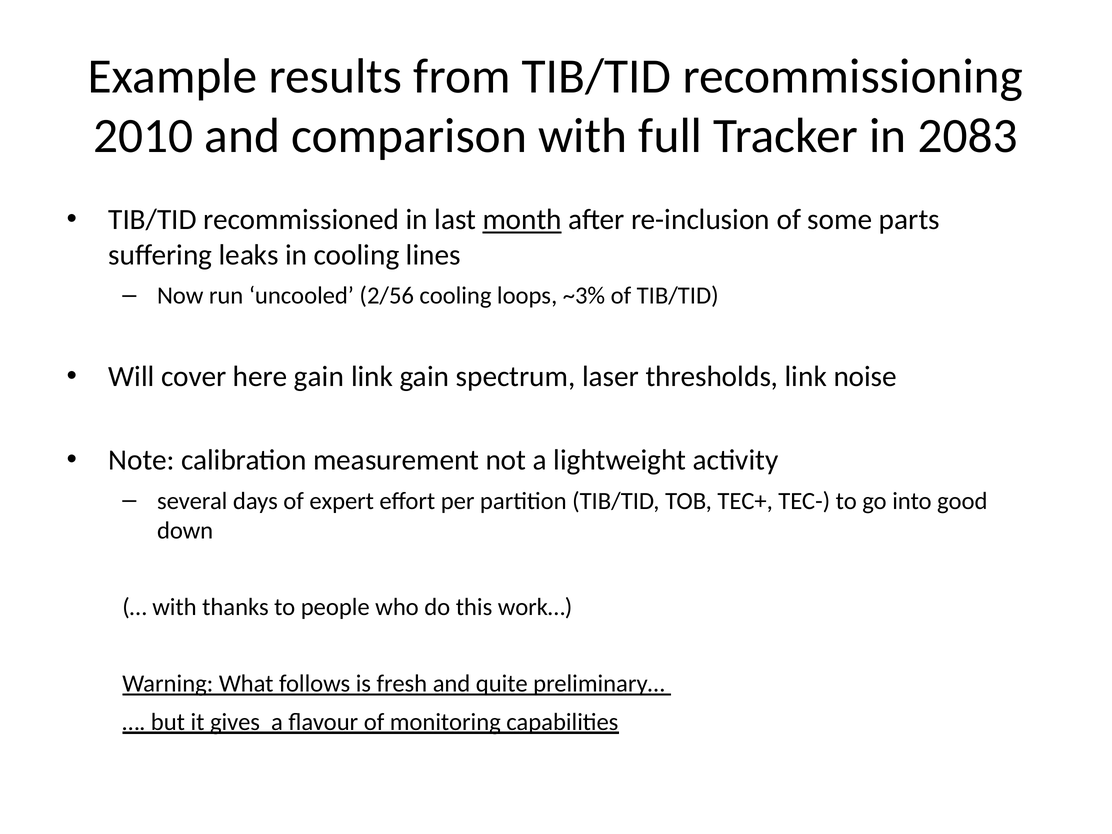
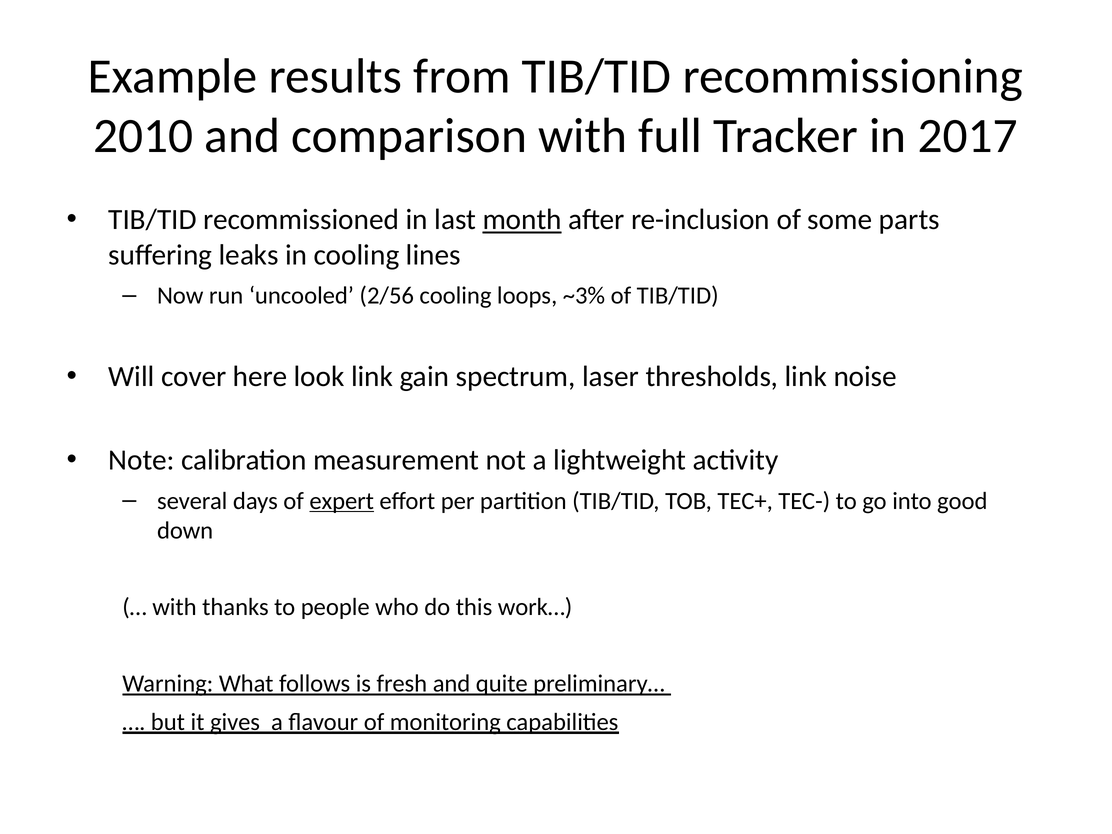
2083: 2083 -> 2017
here gain: gain -> look
expert underline: none -> present
